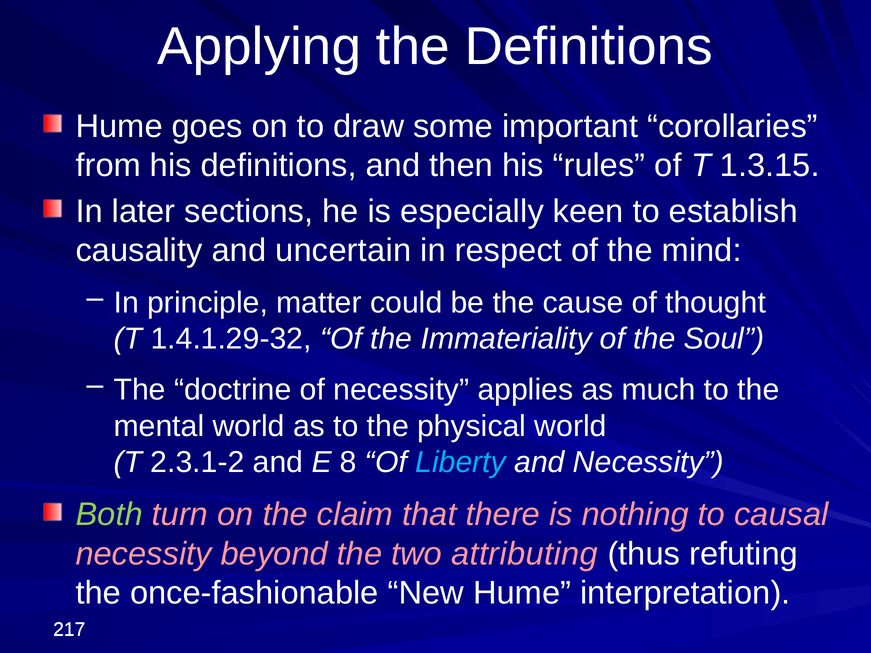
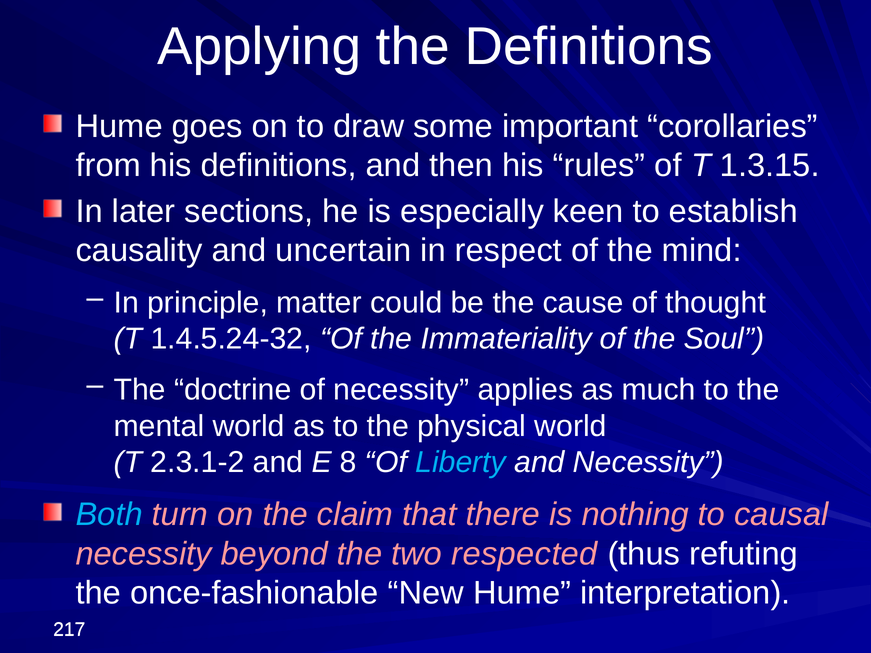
1.4.1.29-32: 1.4.1.29-32 -> 1.4.5.24-32
Both colour: light green -> light blue
attributing: attributing -> respected
